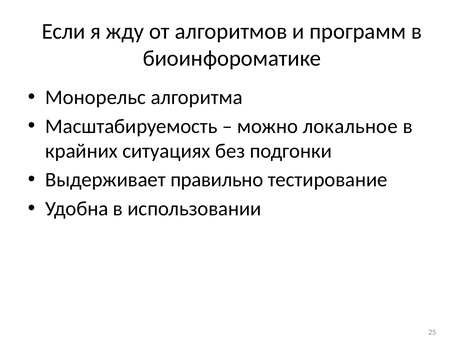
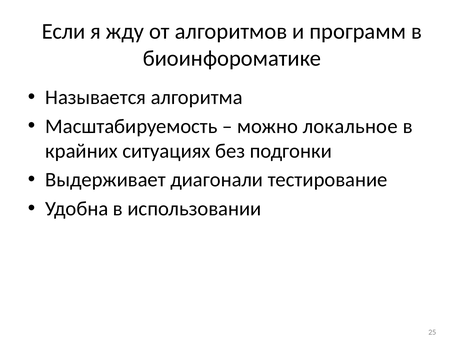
Монорельс: Монорельс -> Называется
правильно: правильно -> диагонали
